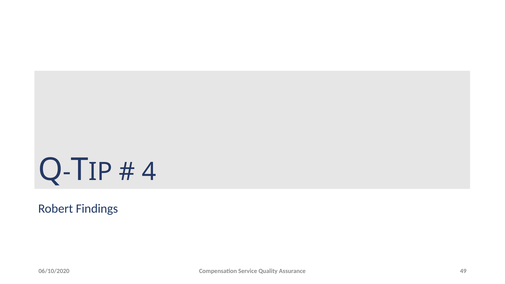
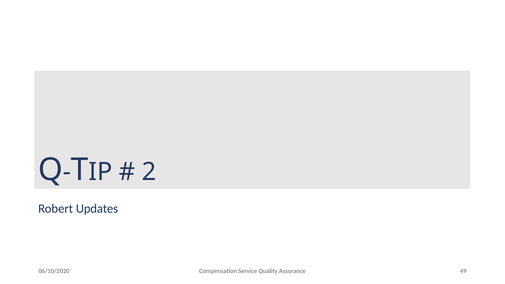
4: 4 -> 2
Findings: Findings -> Updates
